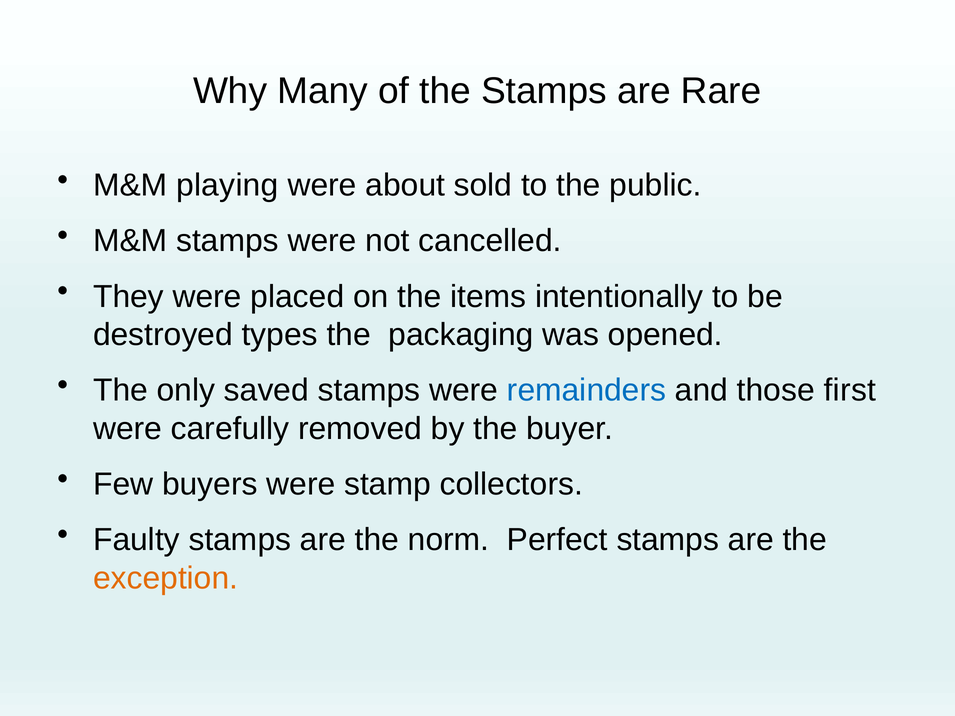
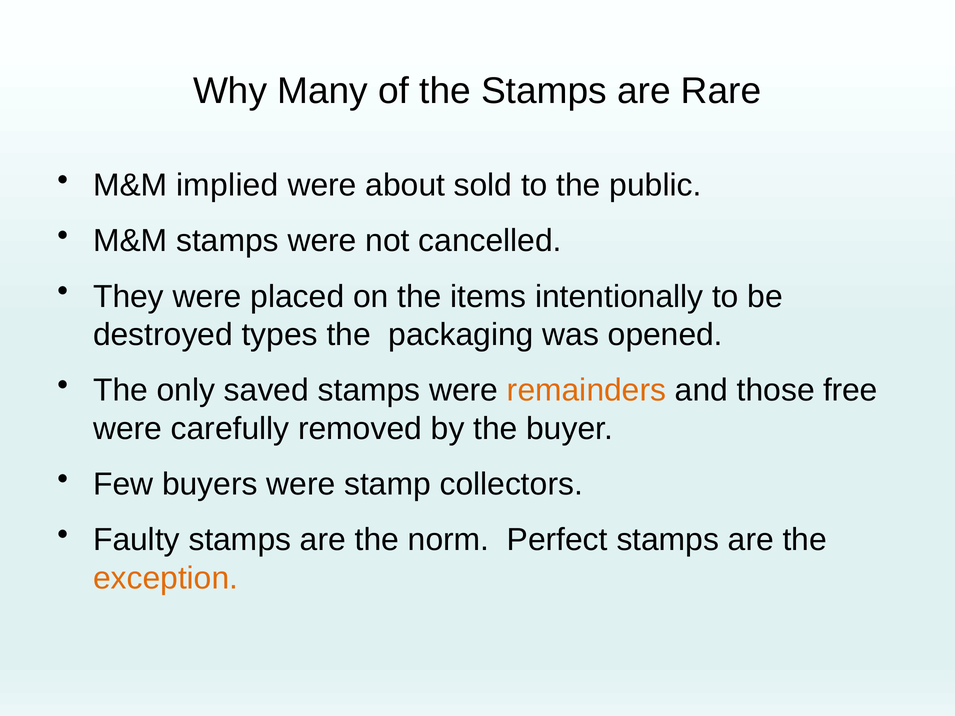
playing: playing -> implied
remainders colour: blue -> orange
first: first -> free
